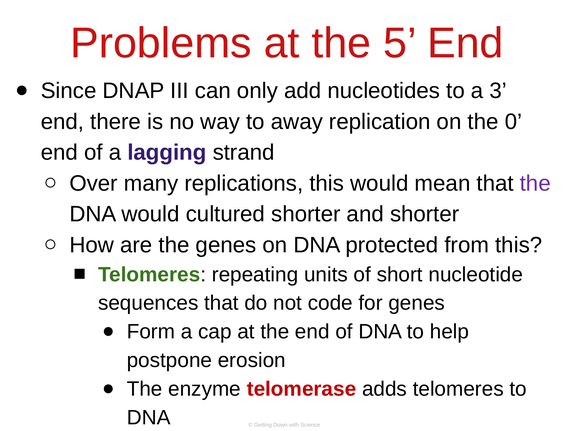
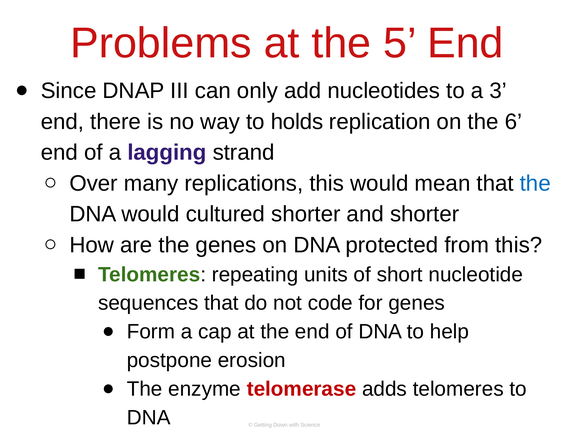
away: away -> holds
0: 0 -> 6
the at (535, 183) colour: purple -> blue
